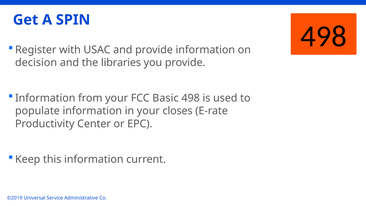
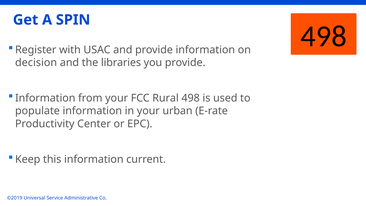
Basic: Basic -> Rural
closes: closes -> urban
